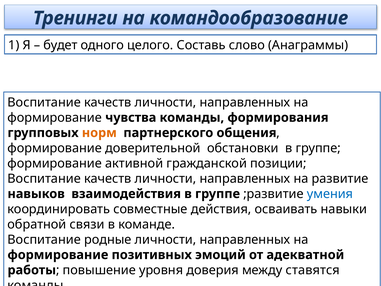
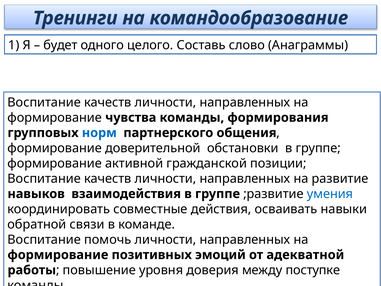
норм colour: orange -> blue
родные: родные -> помочь
ставятся: ставятся -> поступке
